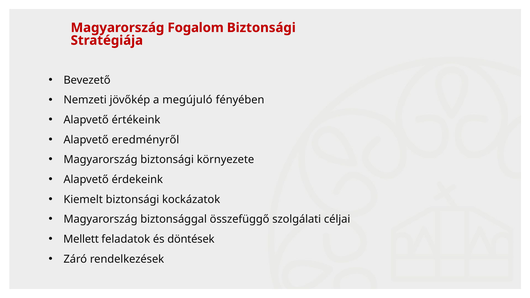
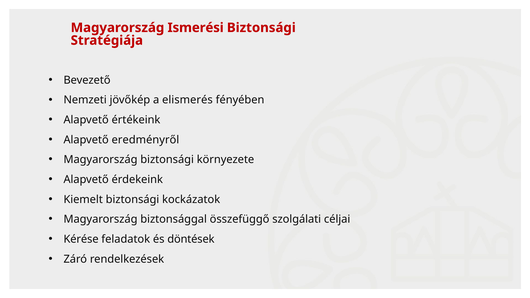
Fogalom: Fogalom -> Ismerési
megújuló: megújuló -> elismerés
Mellett: Mellett -> Kérése
